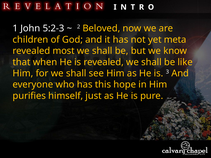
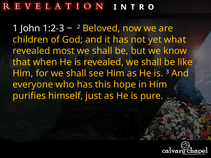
5:2-3: 5:2-3 -> 1:2-3
meta: meta -> what
